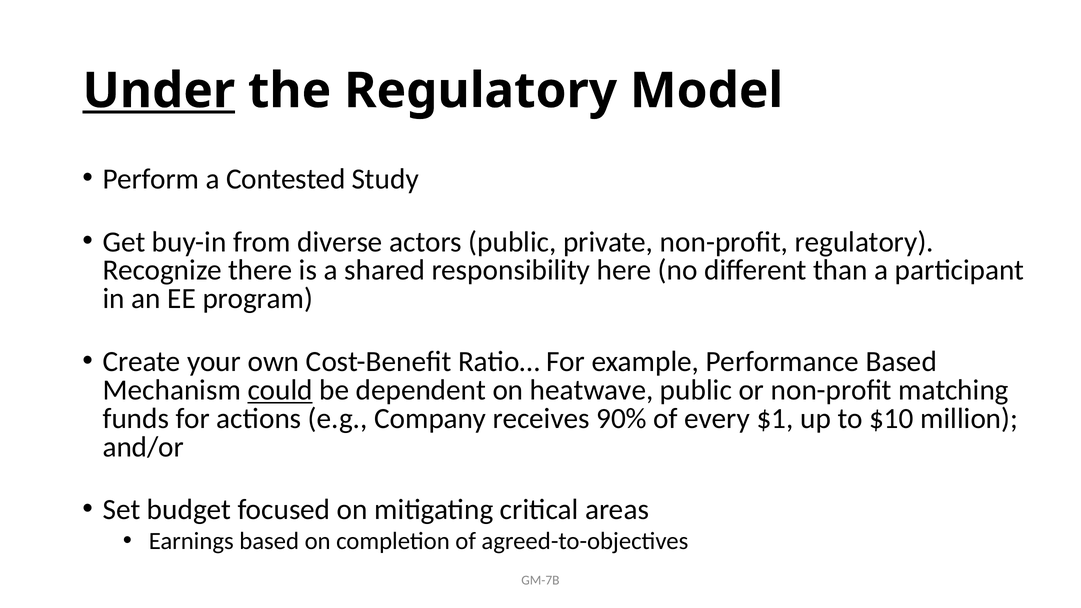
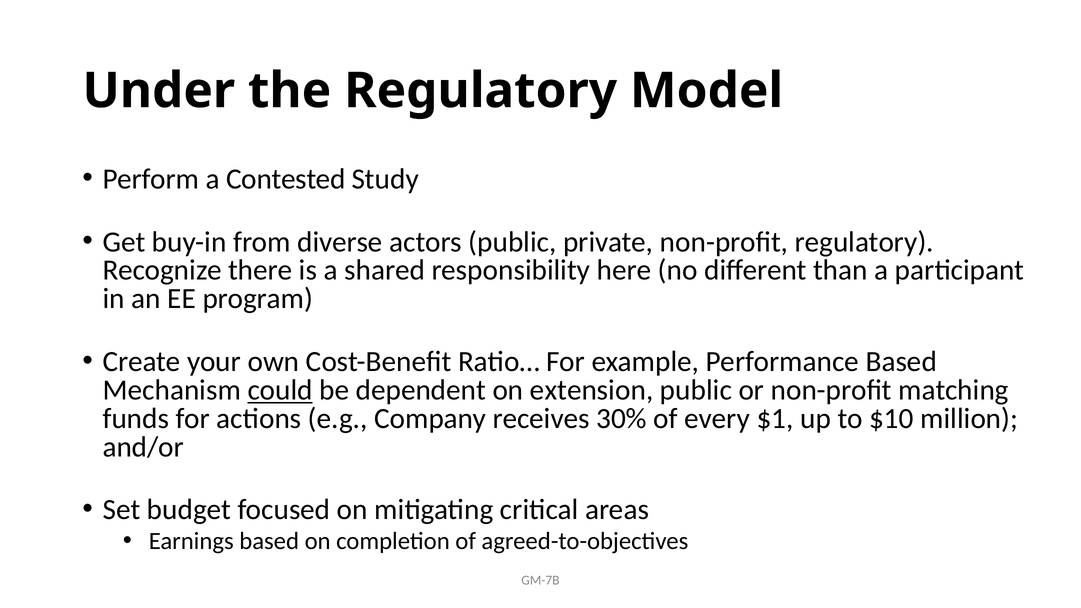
Under underline: present -> none
heatwave: heatwave -> extension
90%: 90% -> 30%
